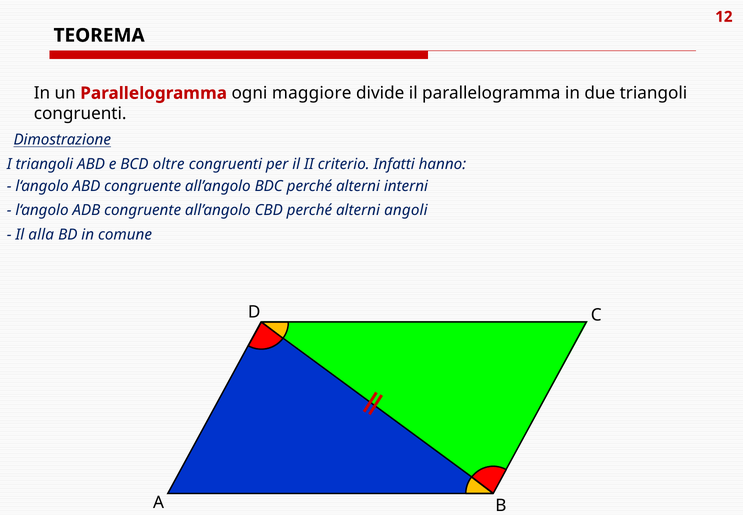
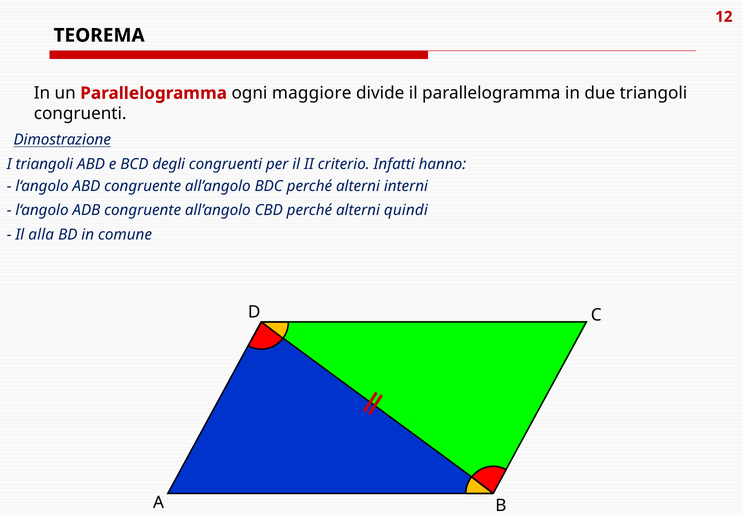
oltre: oltre -> degli
angoli: angoli -> quindi
